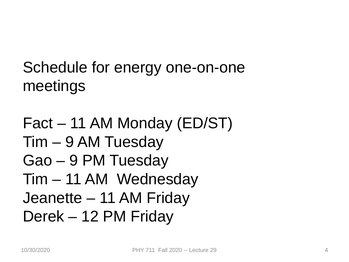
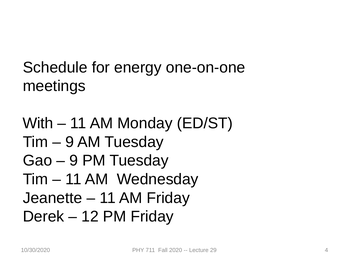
Fact: Fact -> With
